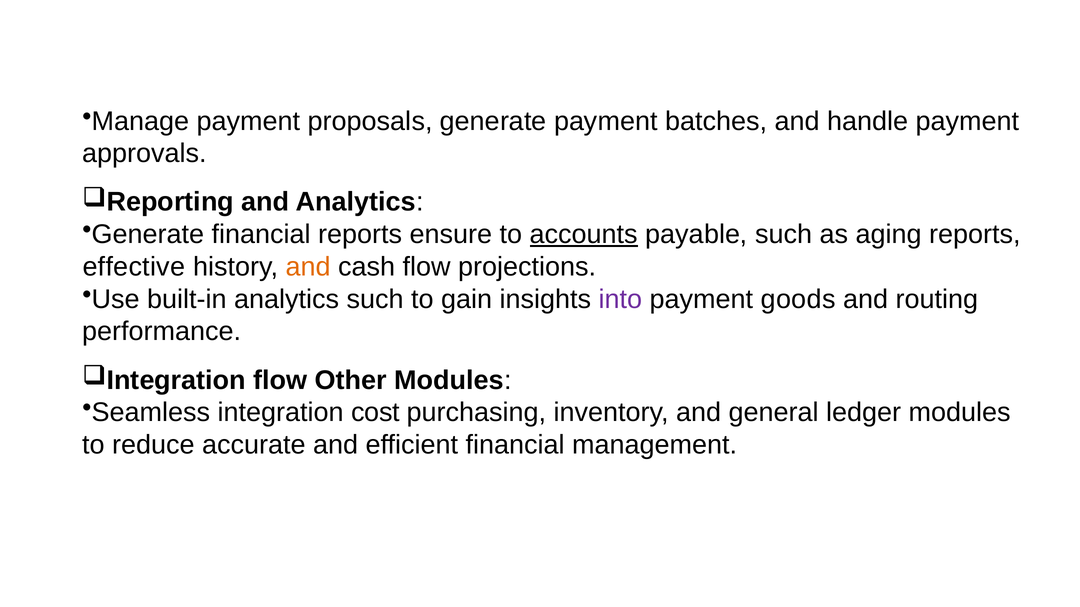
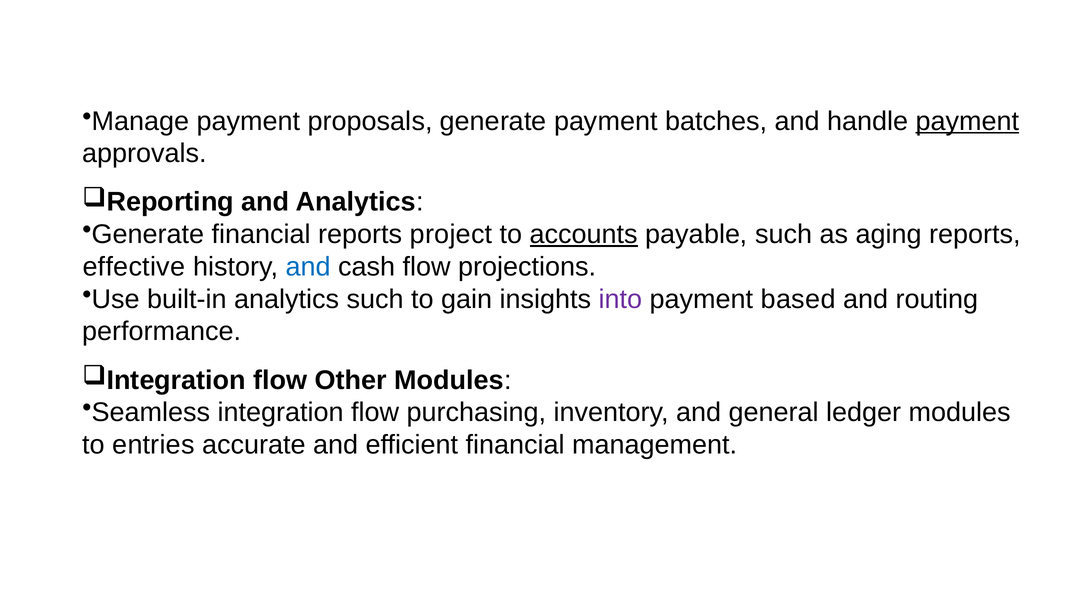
payment at (967, 121) underline: none -> present
ensure: ensure -> project
and at (308, 267) colour: orange -> blue
goods: goods -> based
integration cost: cost -> flow
reduce: reduce -> entries
